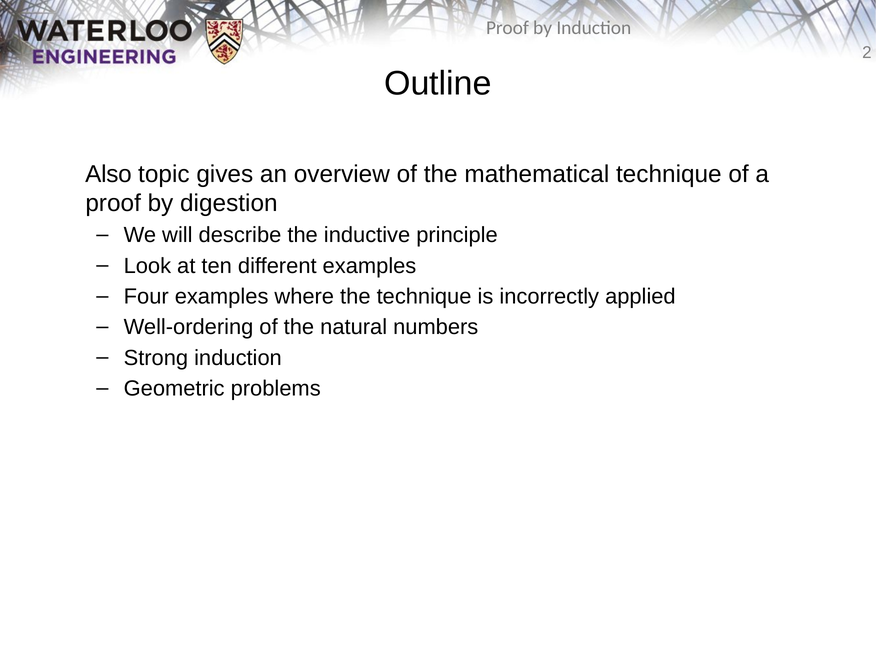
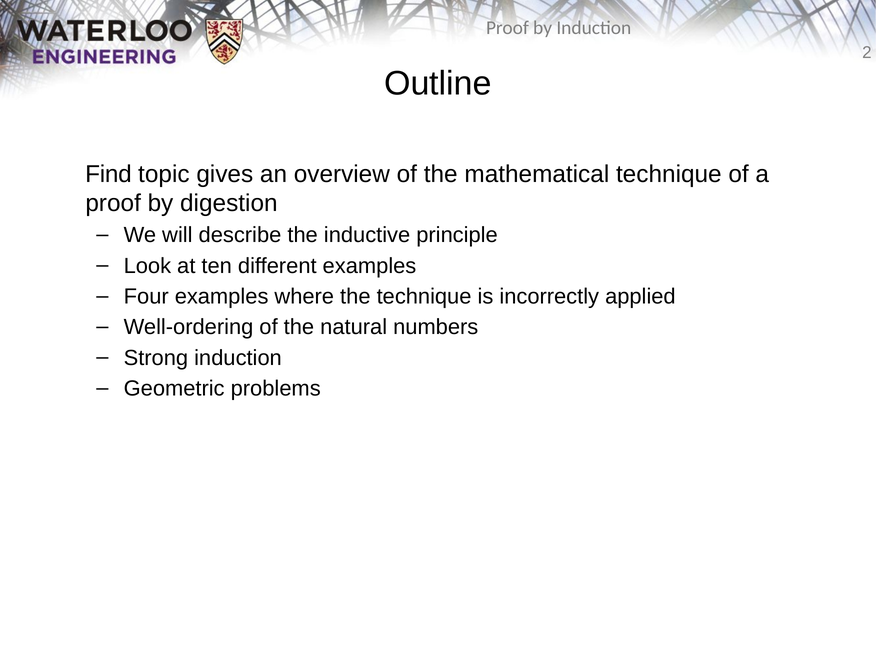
Also: Also -> Find
